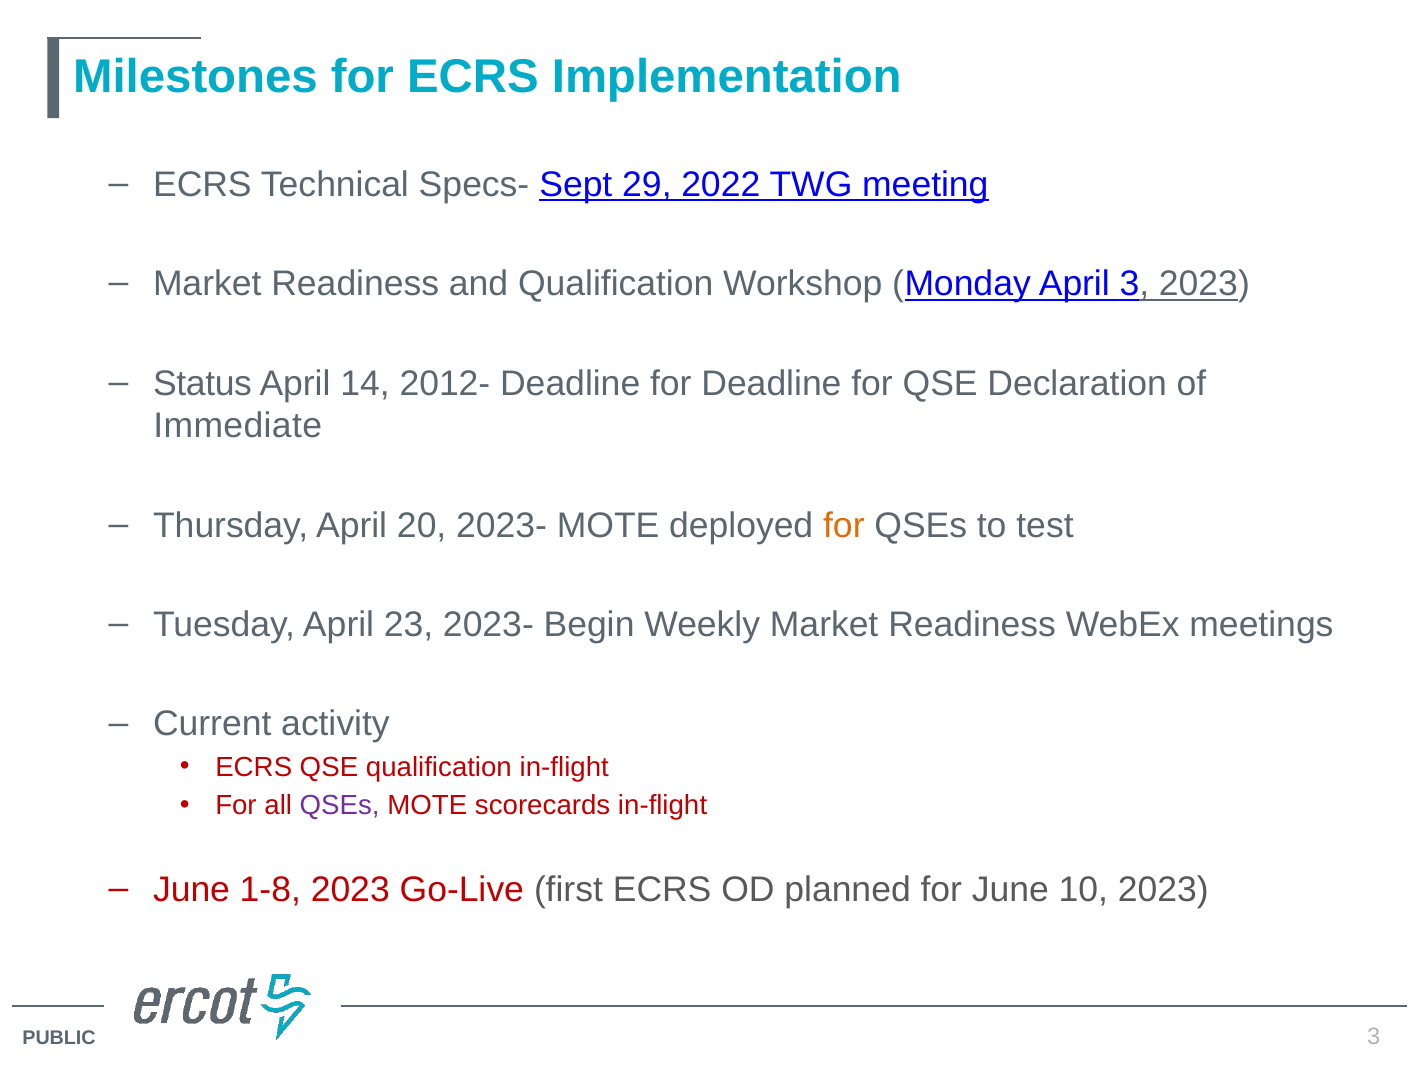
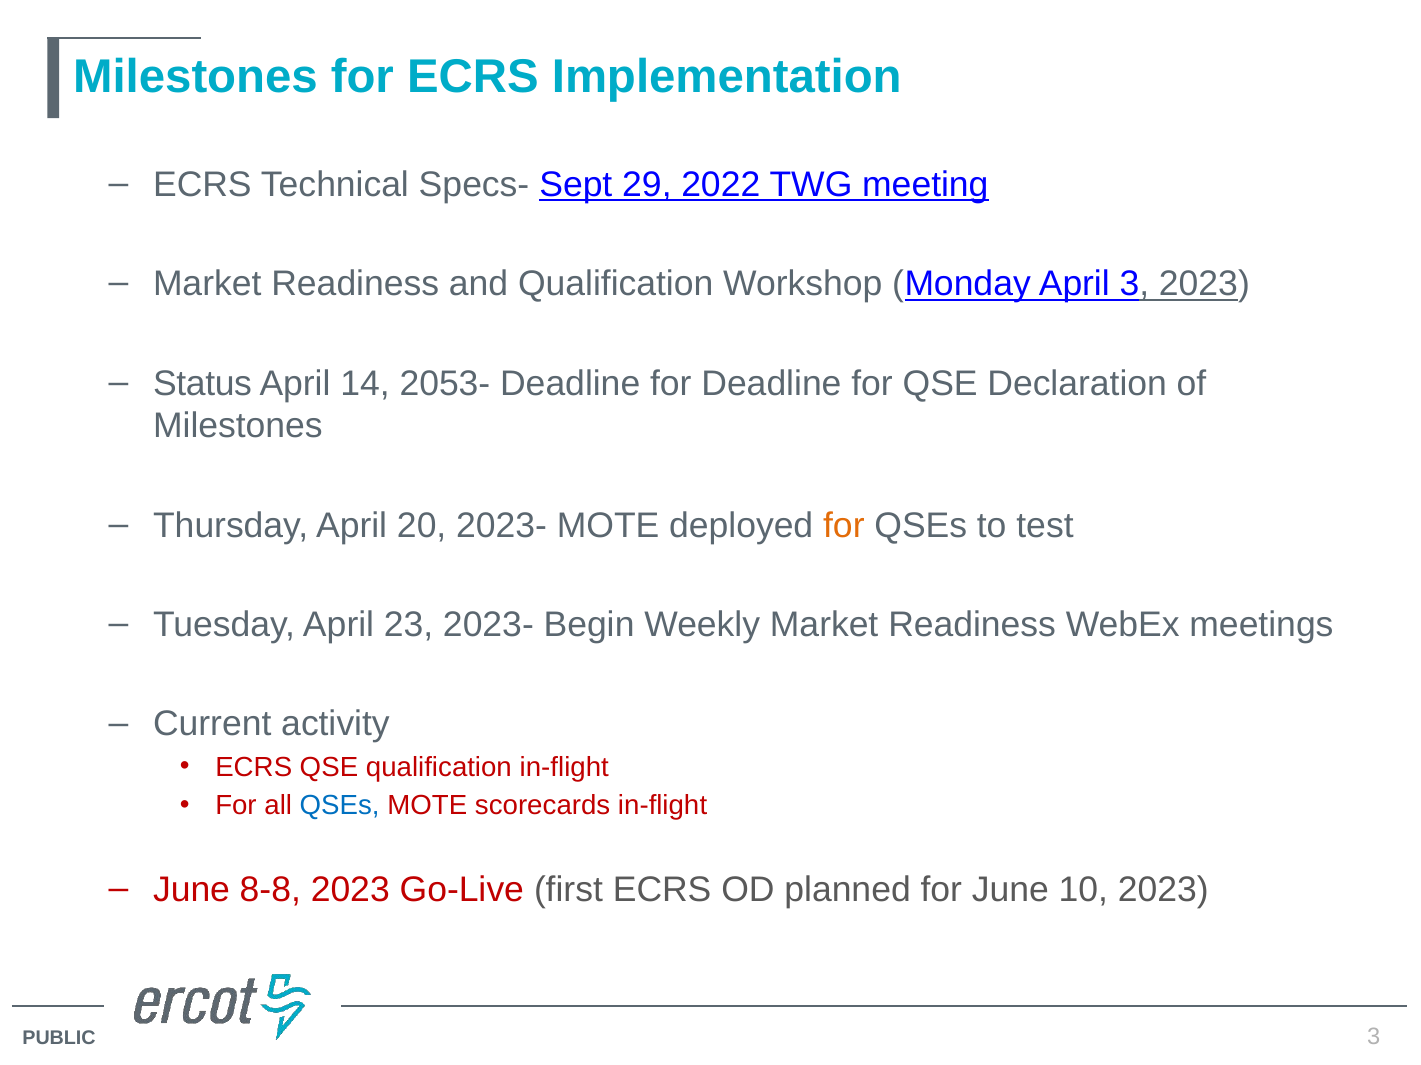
2012-: 2012- -> 2053-
Immediate at (238, 426): Immediate -> Milestones
QSEs at (340, 806) colour: purple -> blue
1-8: 1-8 -> 8-8
